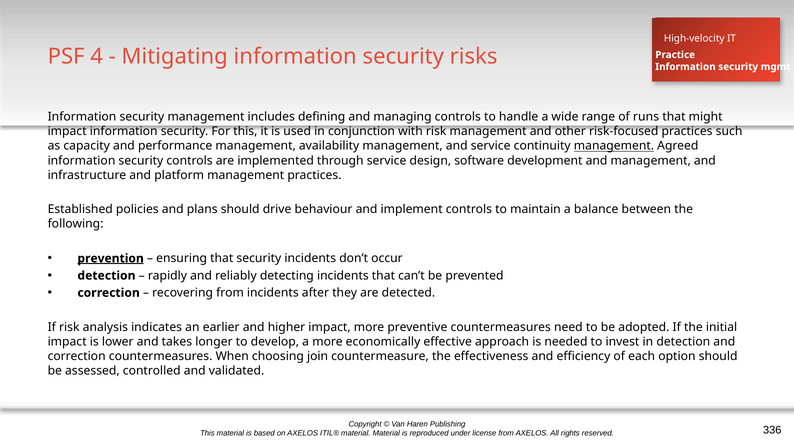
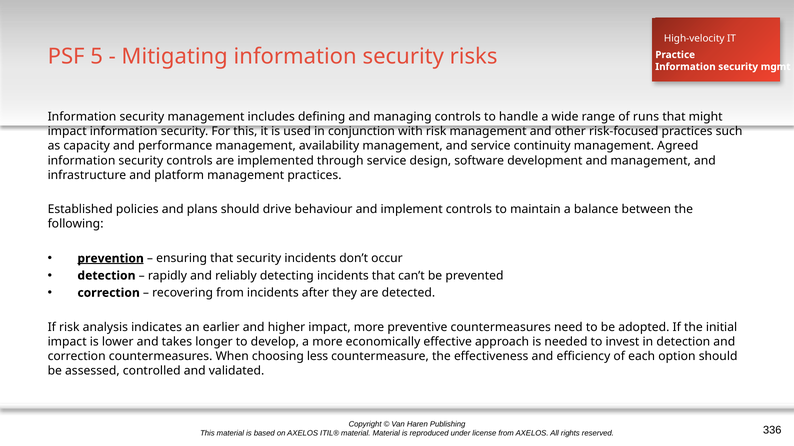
4: 4 -> 5
management at (614, 146) underline: present -> none
join: join -> less
